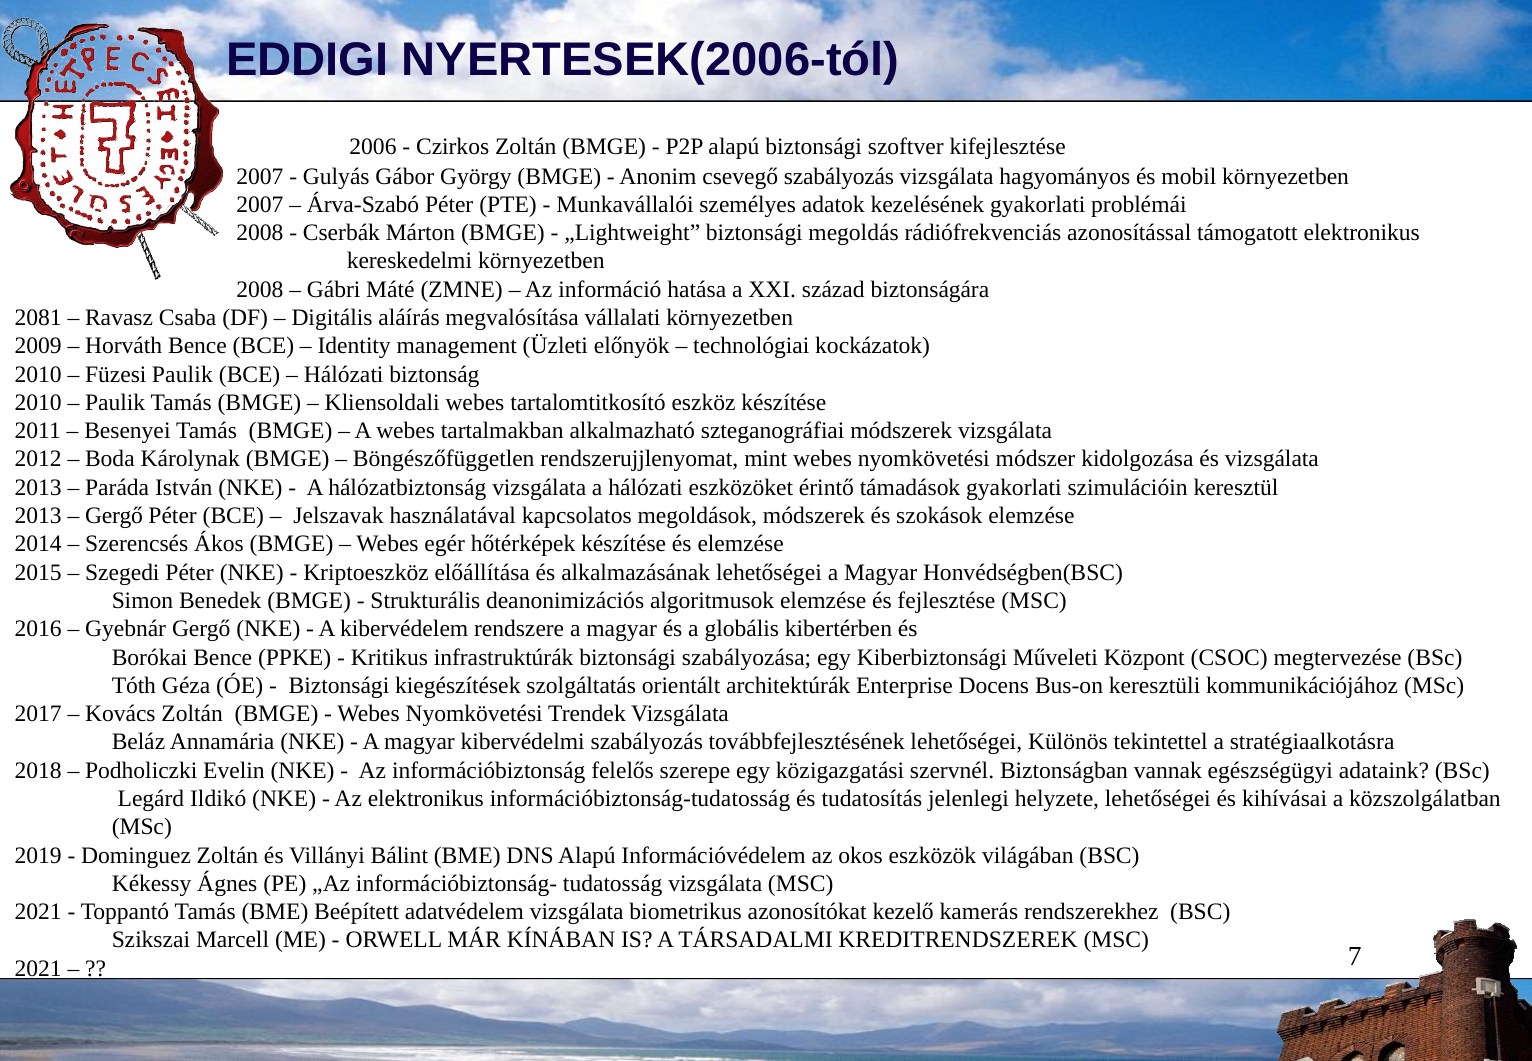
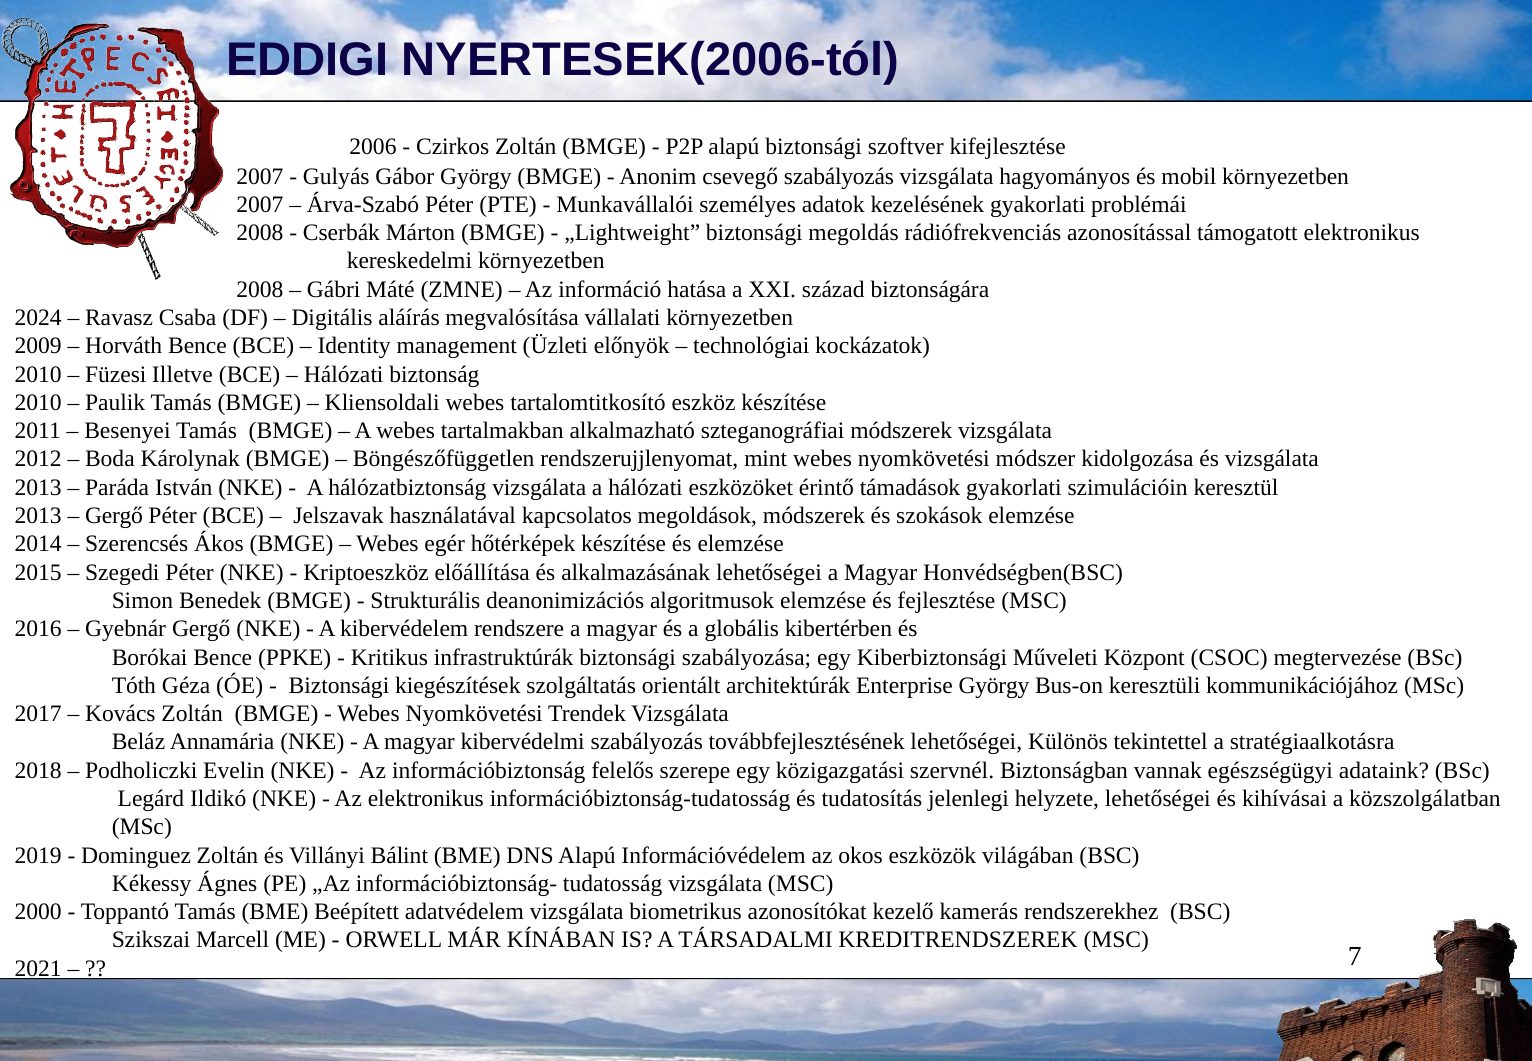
2081: 2081 -> 2024
Füzesi Paulik: Paulik -> Illetve
Enterprise Docens: Docens -> György
2021 at (38, 912): 2021 -> 2000
